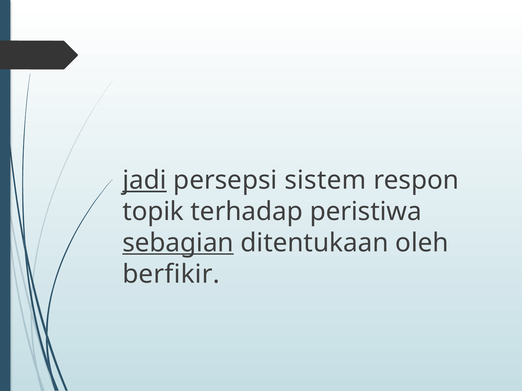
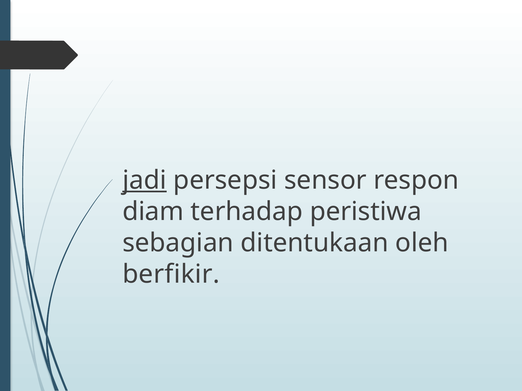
sistem: sistem -> sensor
topik: topik -> diam
sebagian underline: present -> none
